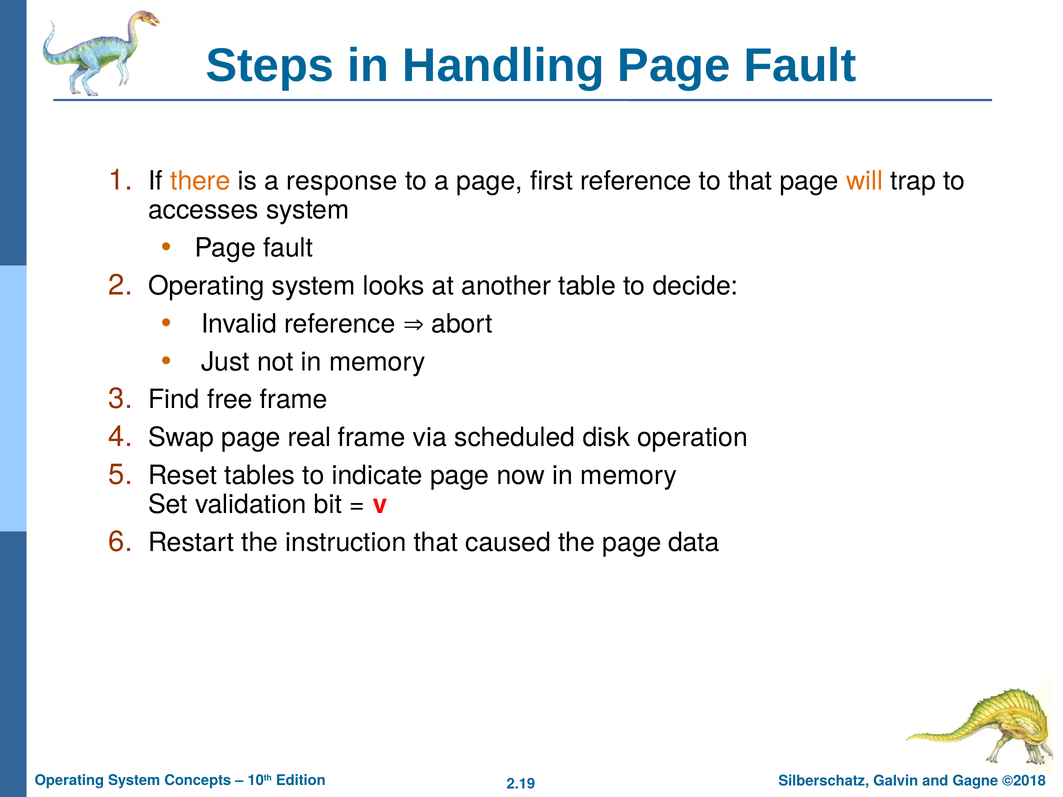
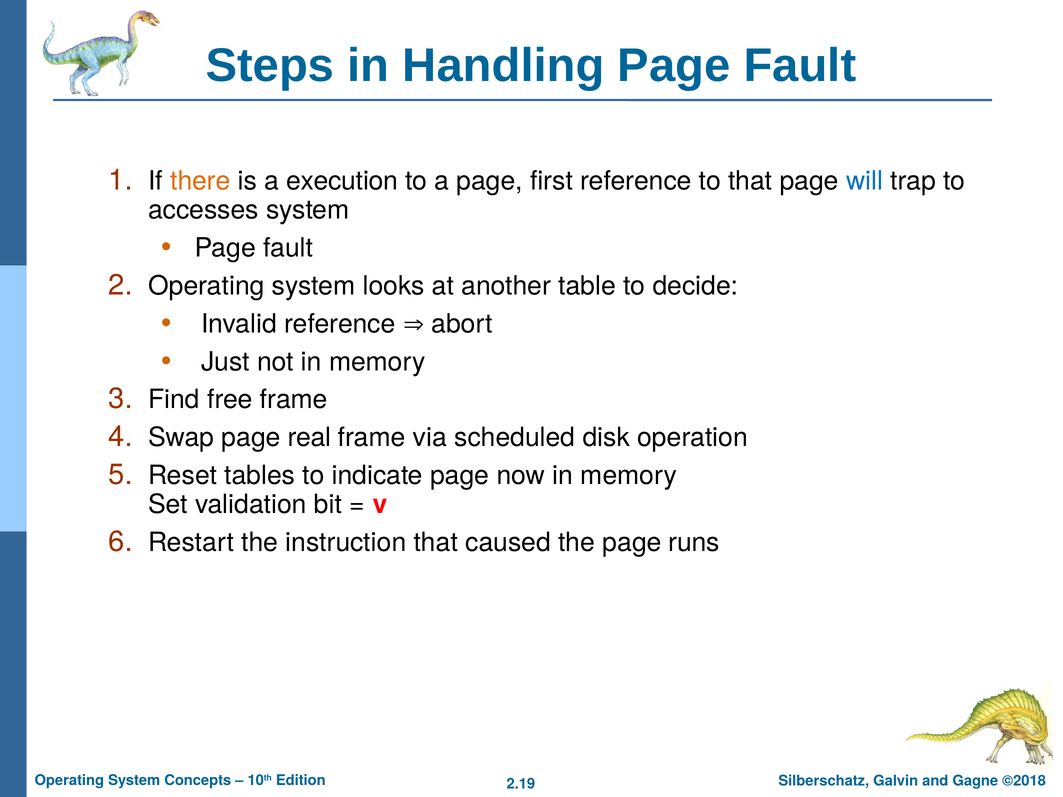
response: response -> execution
will colour: orange -> blue
data: data -> runs
